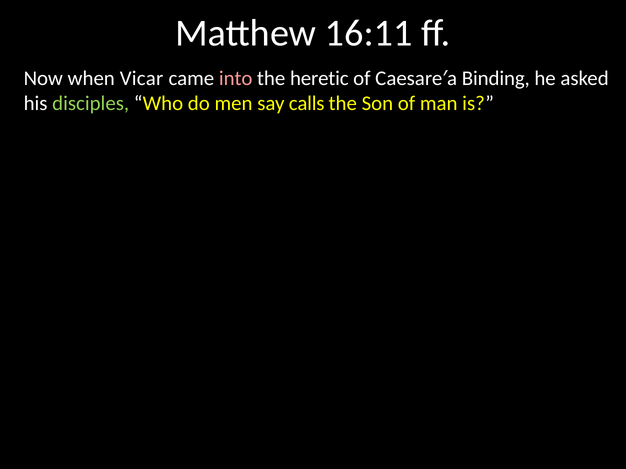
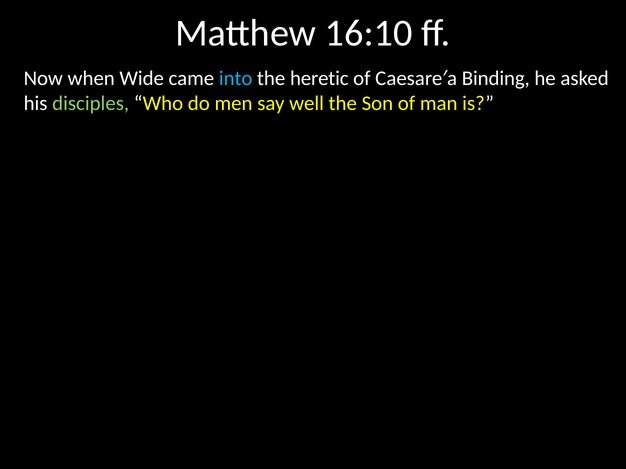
16:11: 16:11 -> 16:10
Vicar: Vicar -> Wide
into colour: pink -> light blue
calls: calls -> well
